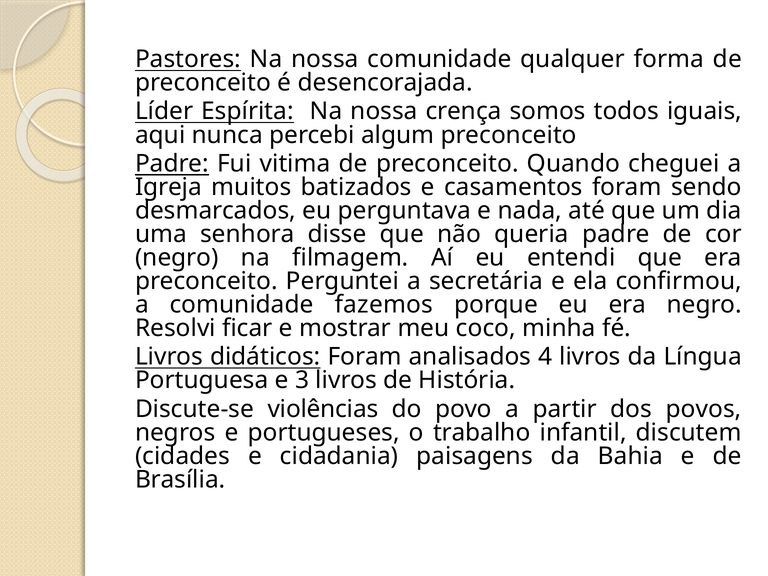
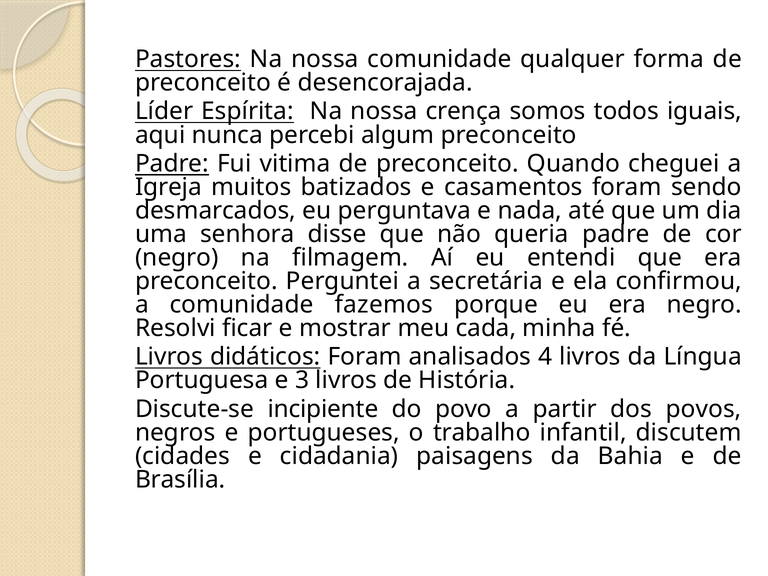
coco: coco -> cada
violências: violências -> incipiente
